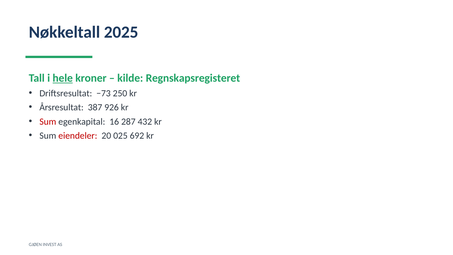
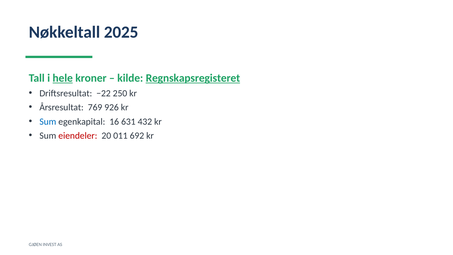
Regnskapsregisteret underline: none -> present
−73: −73 -> −22
387: 387 -> 769
Sum at (48, 121) colour: red -> blue
287: 287 -> 631
025: 025 -> 011
